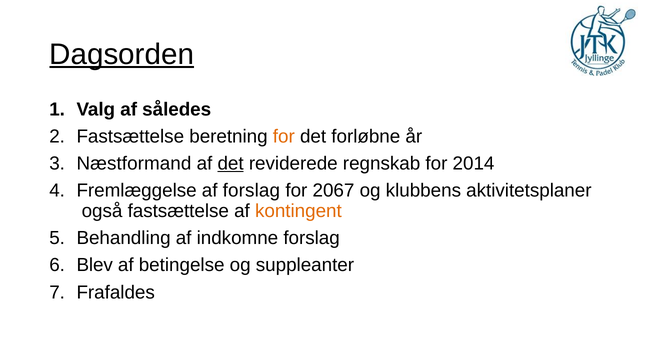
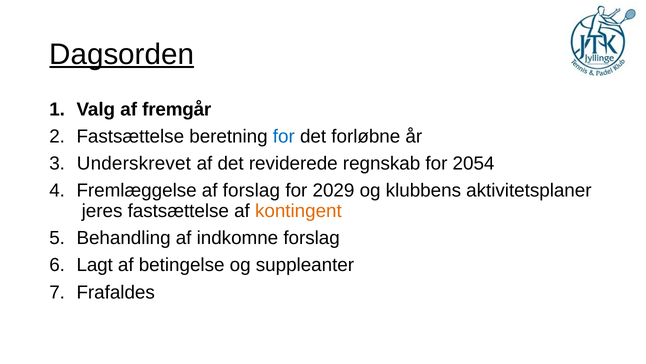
således: således -> fremgår
for at (284, 136) colour: orange -> blue
Næstformand: Næstformand -> Underskrevet
det at (231, 163) underline: present -> none
2014: 2014 -> 2054
2067: 2067 -> 2029
også: også -> jeres
Blev: Blev -> Lagt
